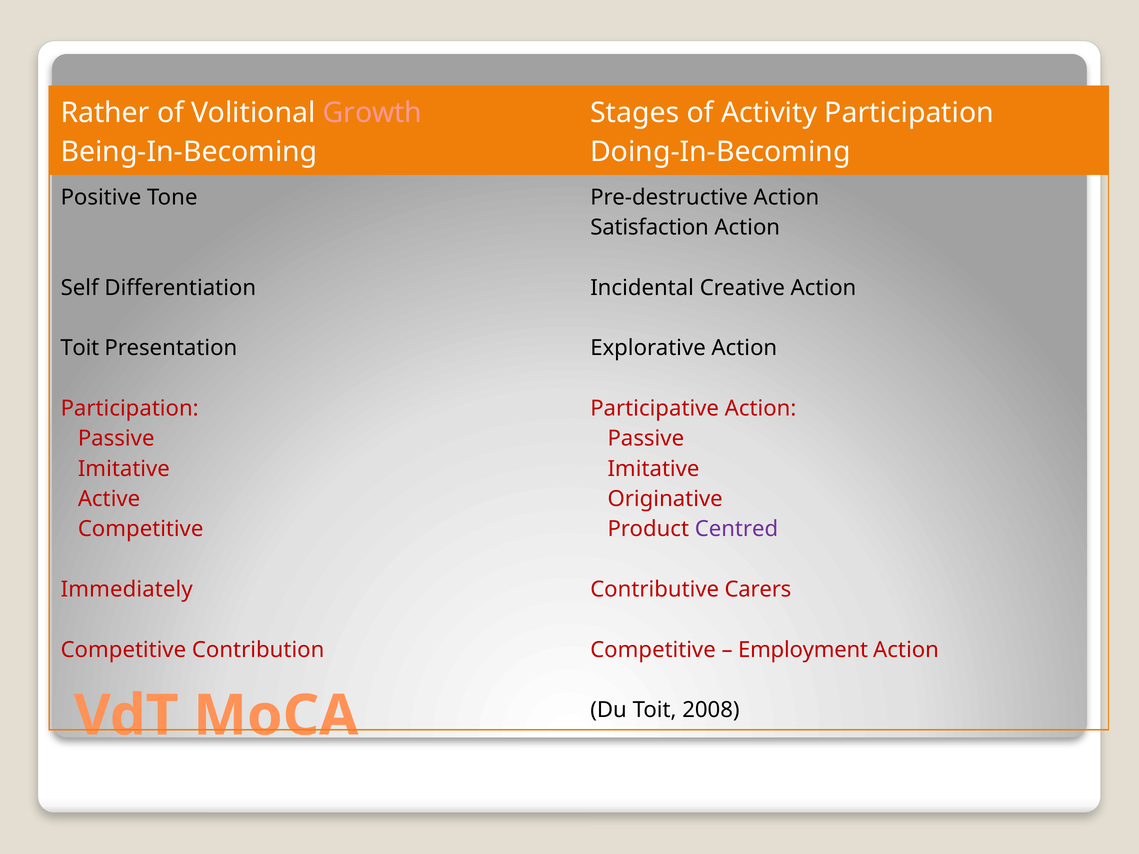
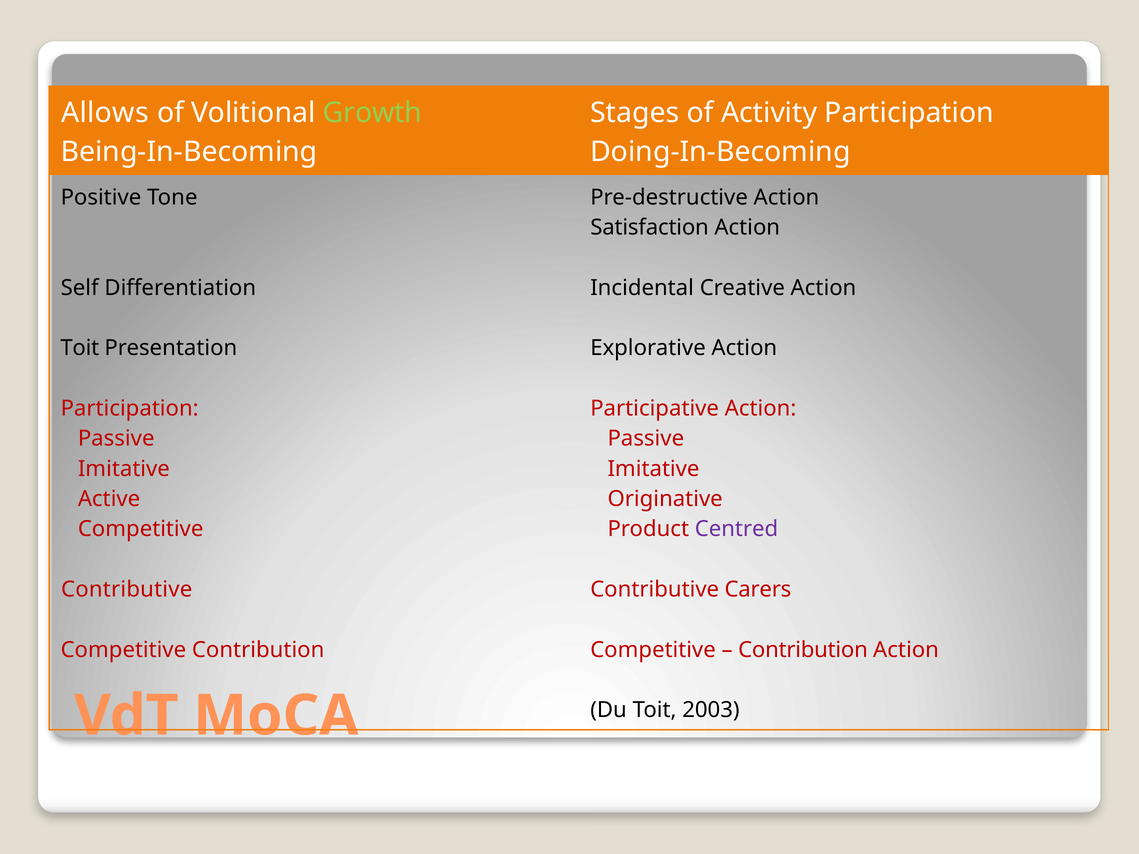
Rather: Rather -> Allows
Growth colour: pink -> light green
Immediately at (127, 590): Immediately -> Contributive
Employment at (803, 650): Employment -> Contribution
2008: 2008 -> 2003
